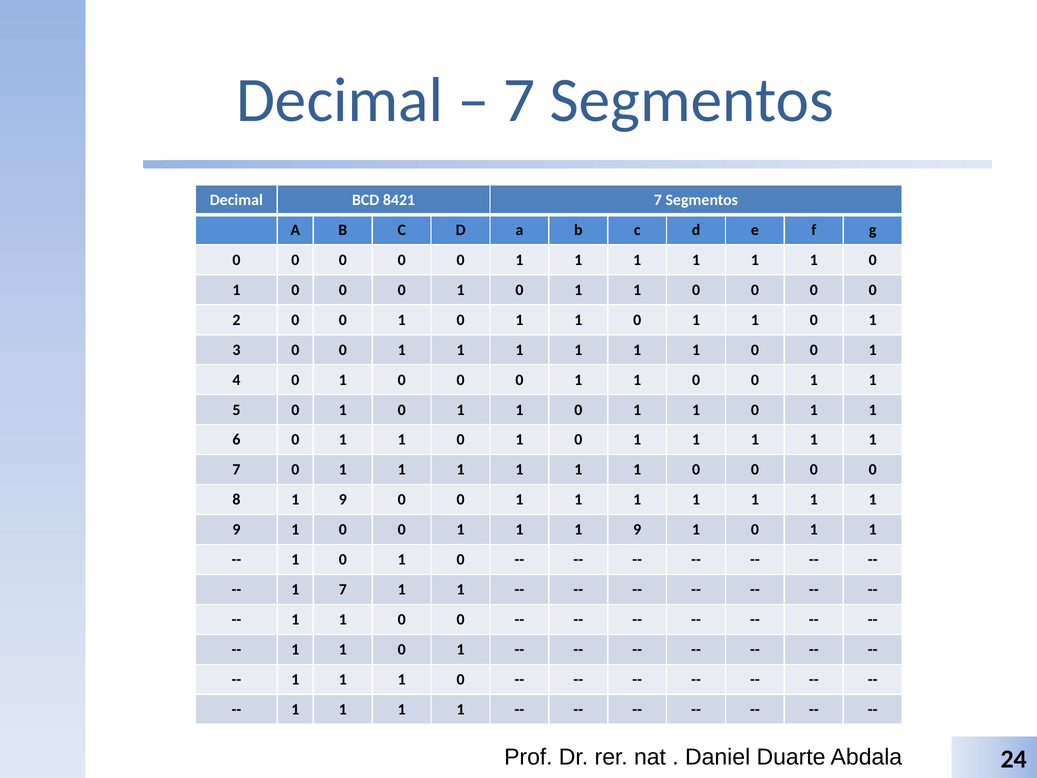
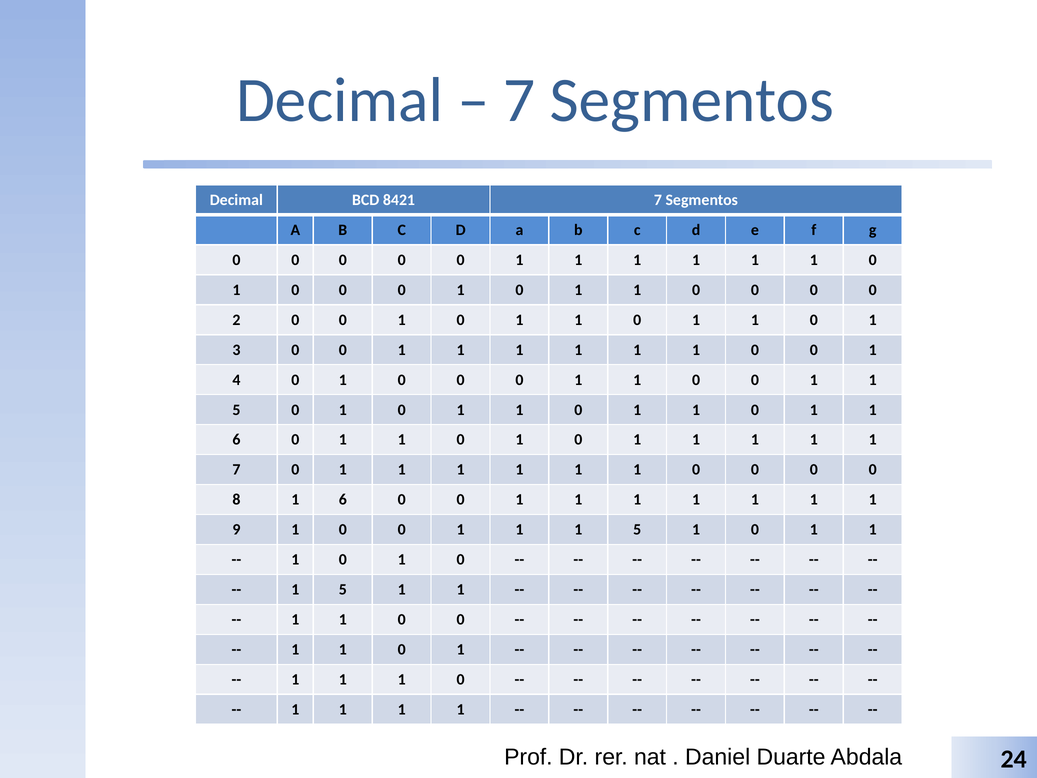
8 1 9: 9 -> 6
9 at (637, 530): 9 -> 5
7 at (343, 589): 7 -> 5
